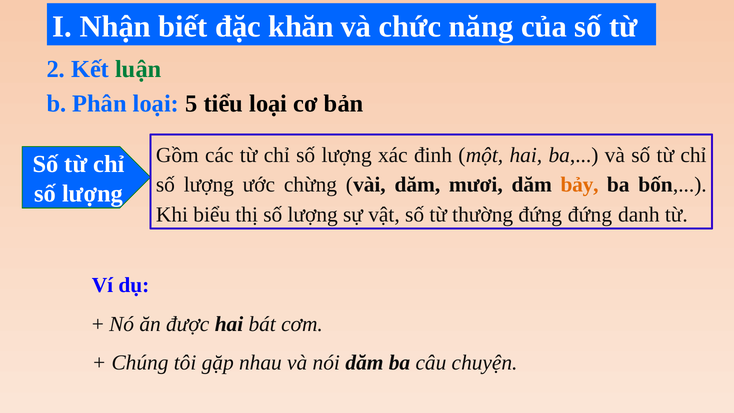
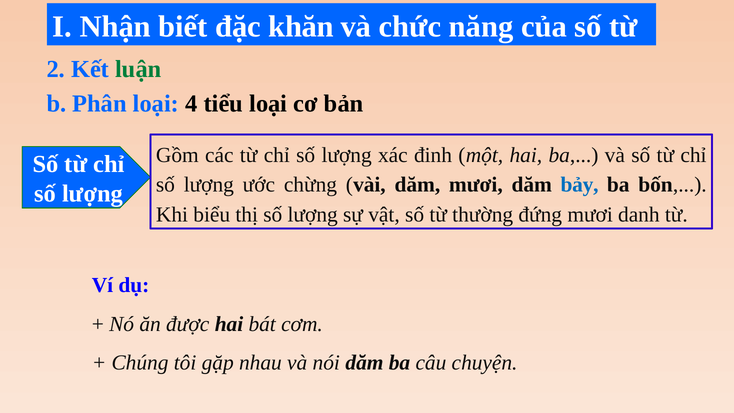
5: 5 -> 4
bảy colour: orange -> blue
đứng đứng: đứng -> mươi
